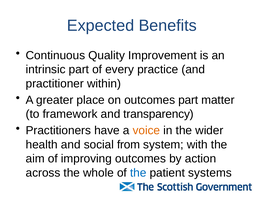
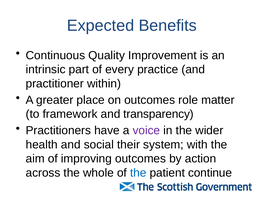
outcomes part: part -> role
voice colour: orange -> purple
from: from -> their
systems: systems -> continue
